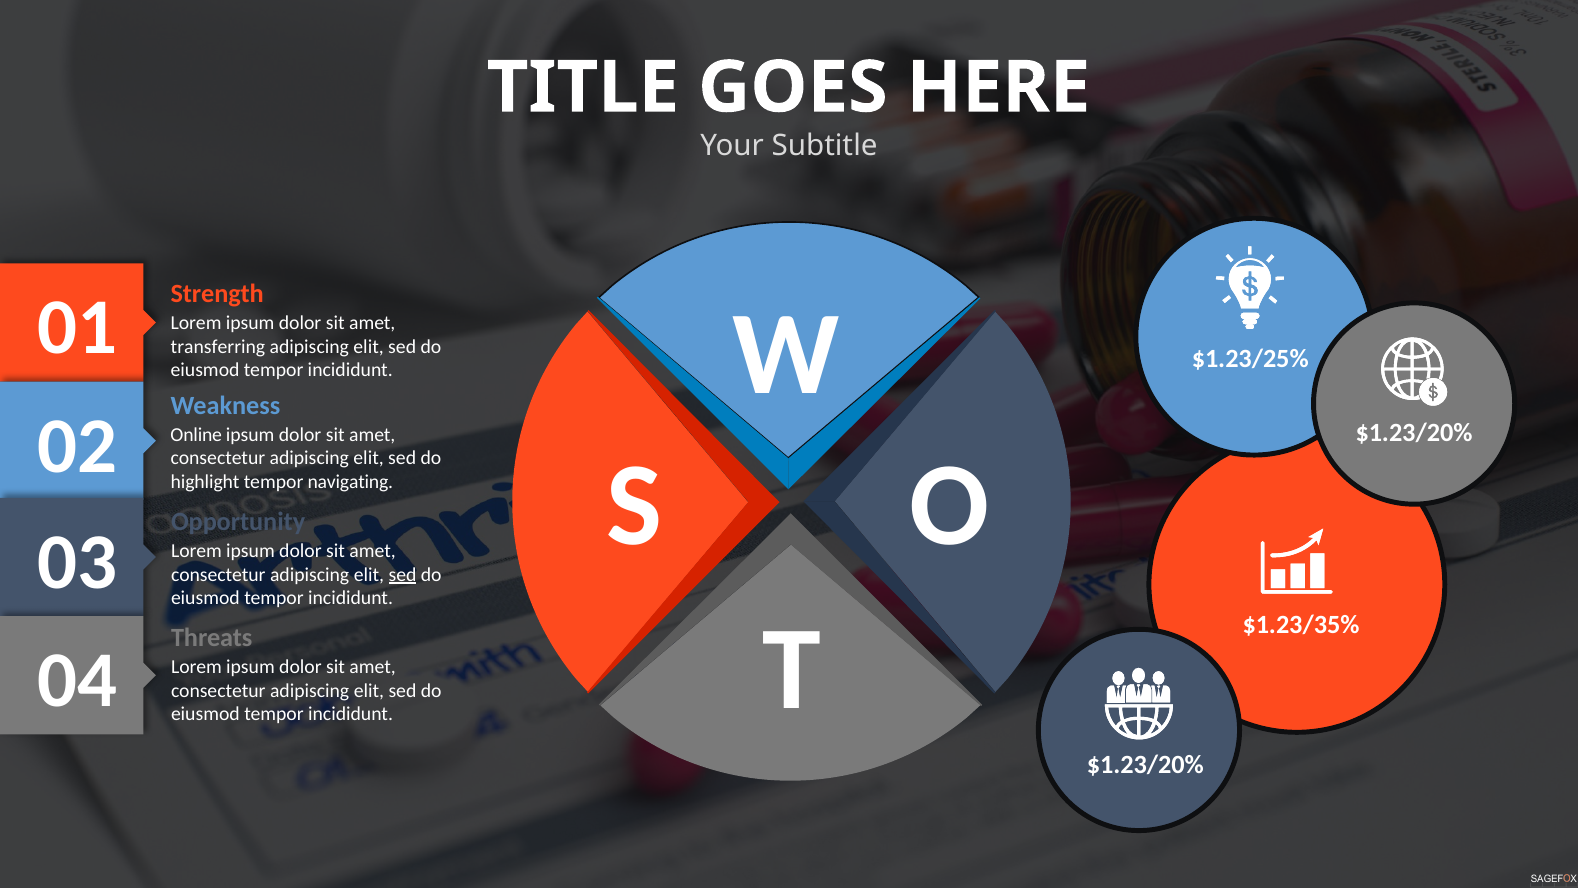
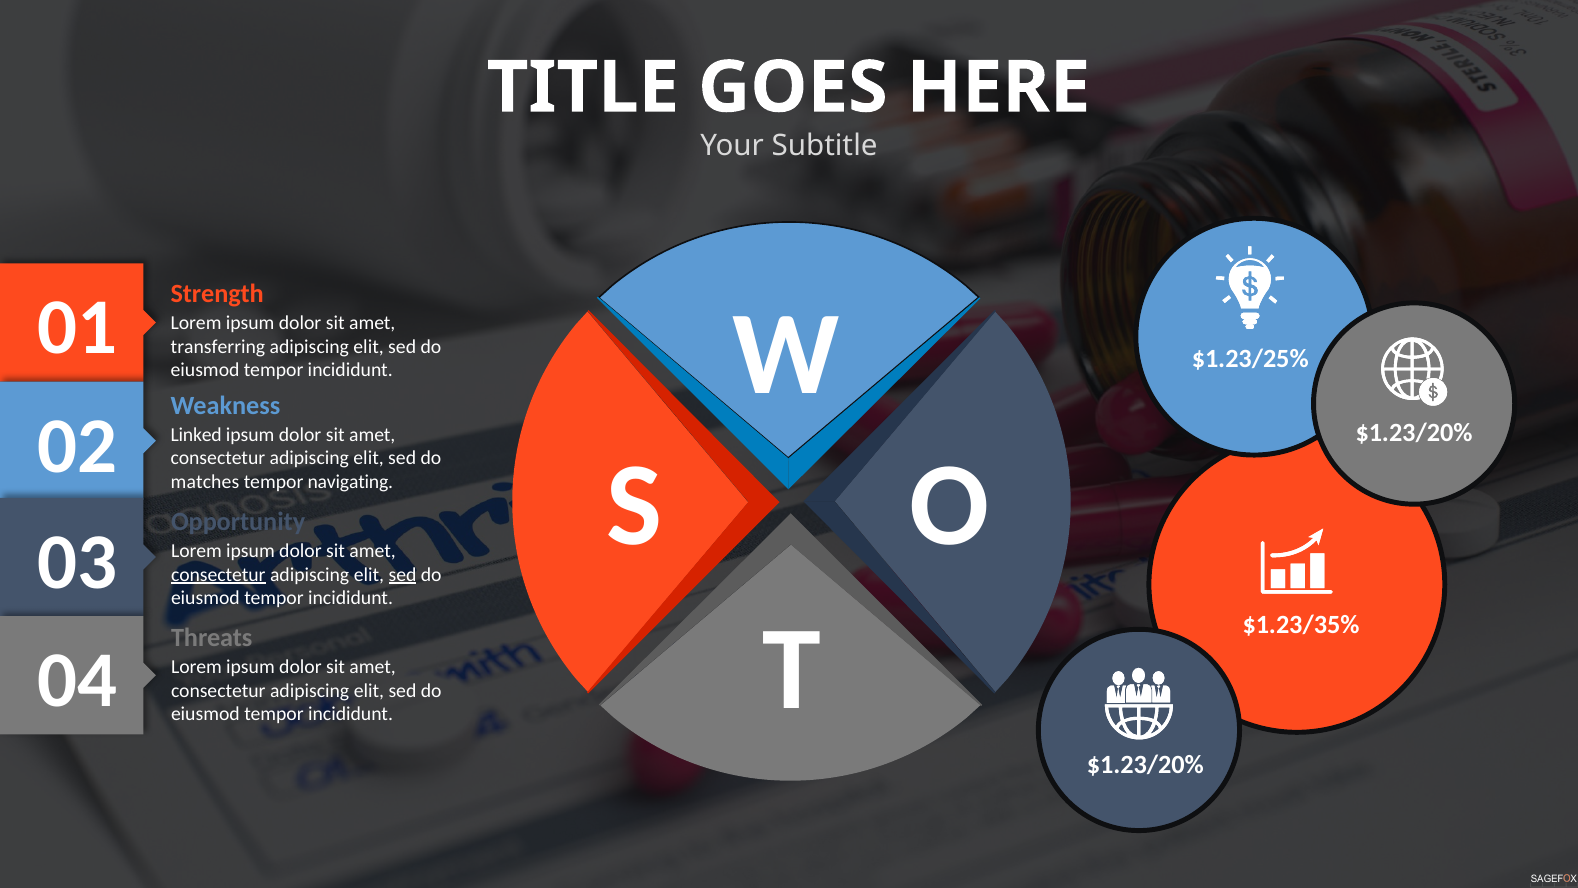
Online: Online -> Linked
highlight: highlight -> matches
consectetur at (218, 574) underline: none -> present
